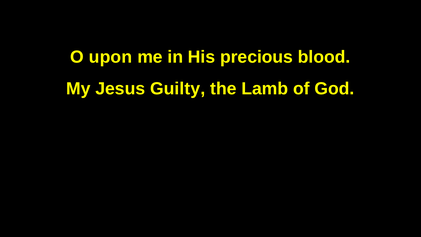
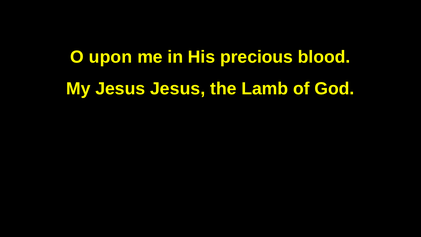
Jesus Guilty: Guilty -> Jesus
